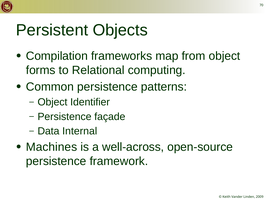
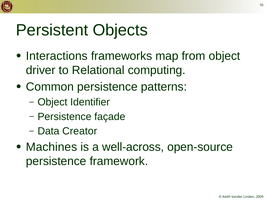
Compilation: Compilation -> Interactions
forms: forms -> driver
Internal: Internal -> Creator
